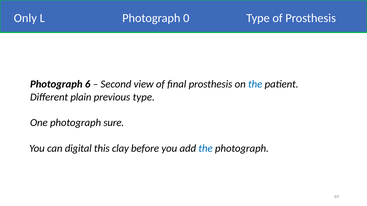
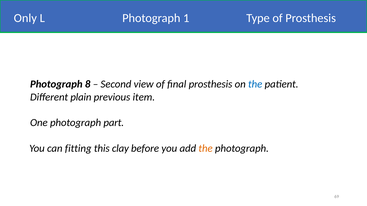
0: 0 -> 1
6: 6 -> 8
previous type: type -> item
sure: sure -> part
digital: digital -> fitting
the at (206, 149) colour: blue -> orange
